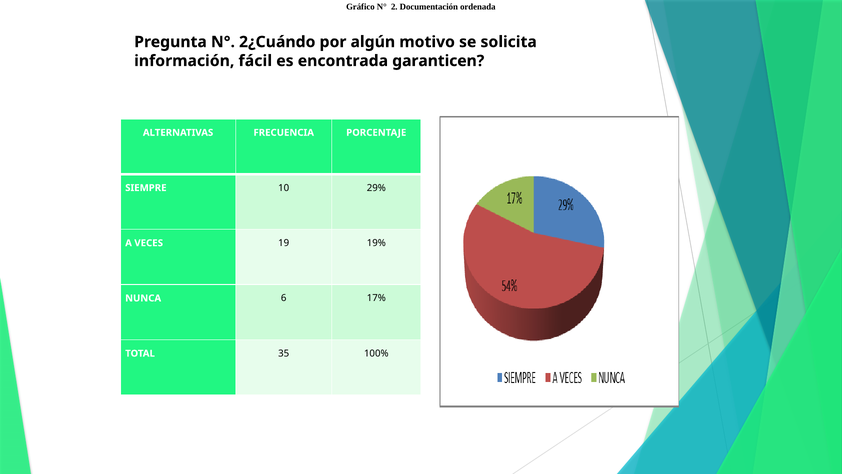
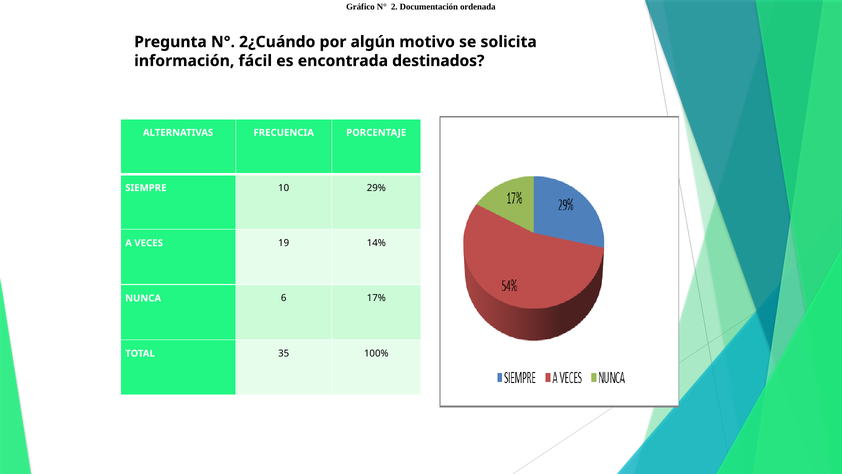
garanticen: garanticen -> destinados
19%: 19% -> 14%
